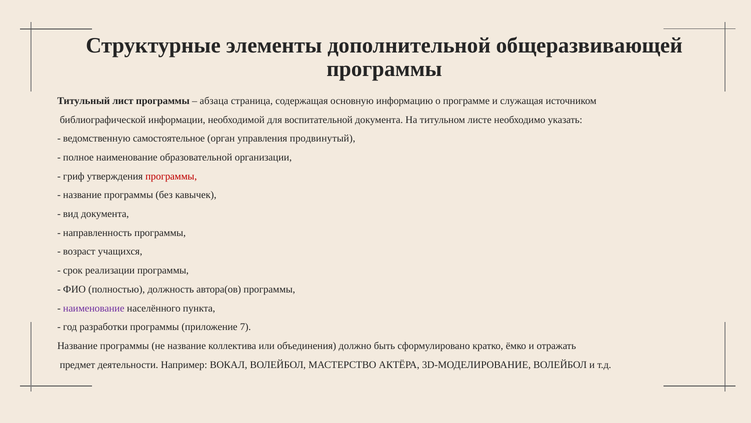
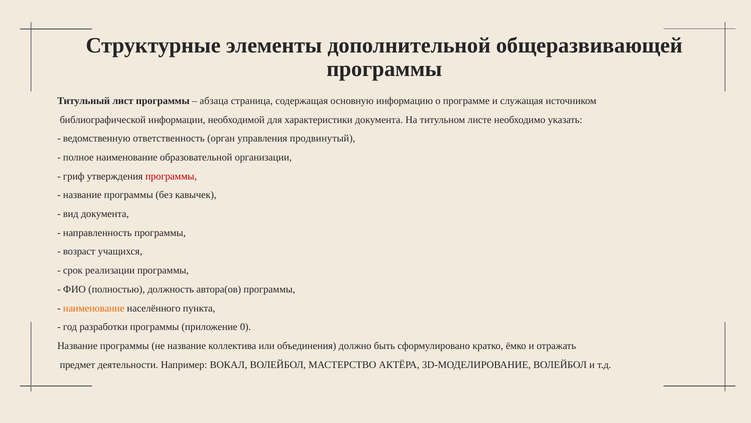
воспитательной: воспитательной -> характеристики
самостоятельное: самостоятельное -> ответственность
наименование at (94, 308) colour: purple -> orange
7: 7 -> 0
